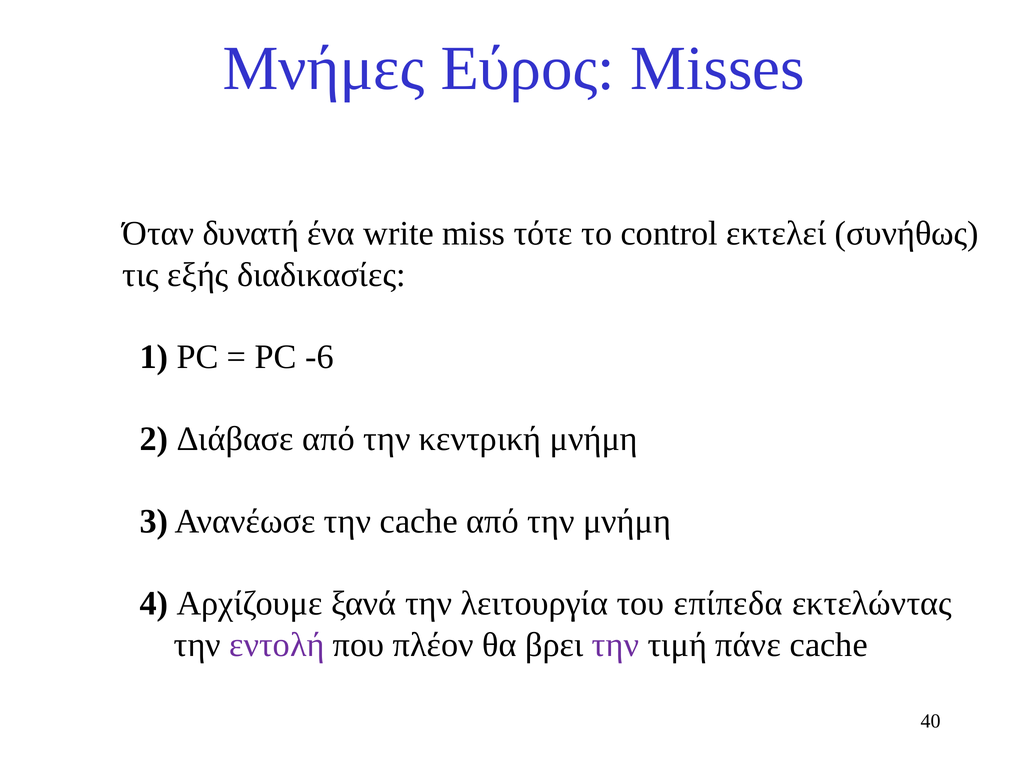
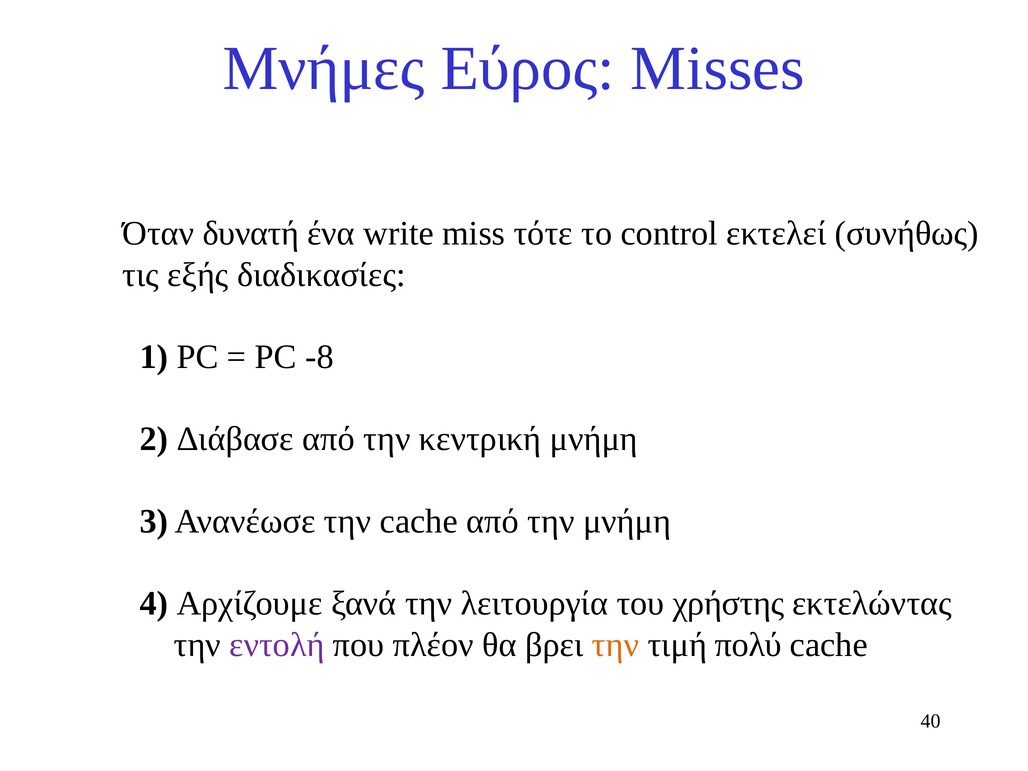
-6: -6 -> -8
επίπεδα: επίπεδα -> χρήστης
την at (616, 645) colour: purple -> orange
πάνε: πάνε -> πολύ
